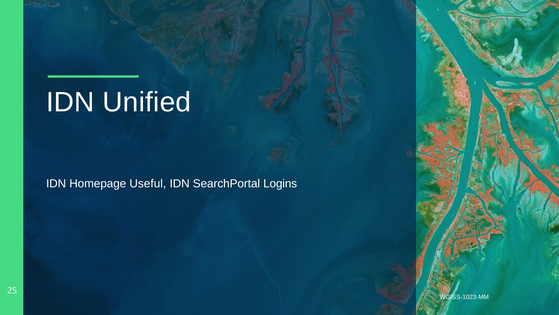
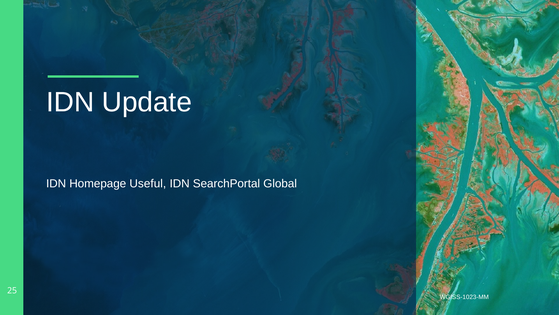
Unified: Unified -> Update
Logins: Logins -> Global
